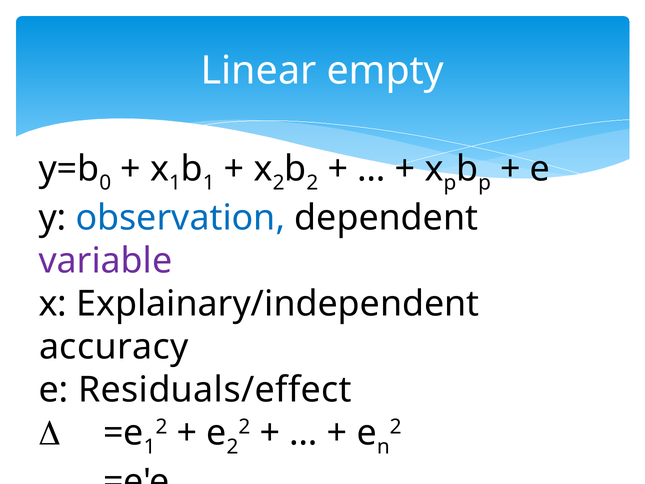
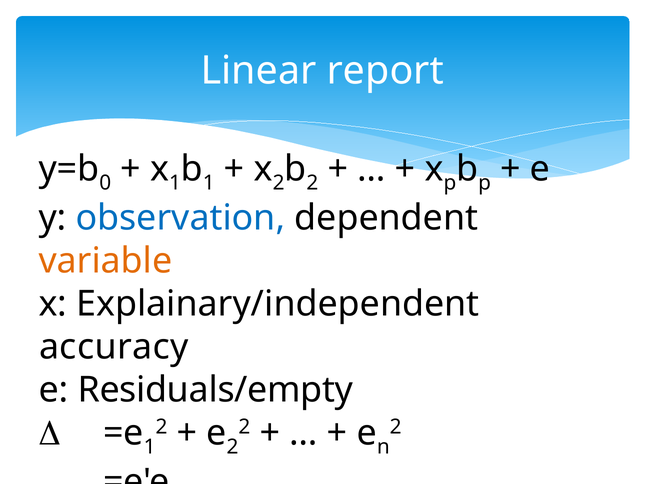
empty: empty -> report
variable colour: purple -> orange
Residuals/effect: Residuals/effect -> Residuals/empty
